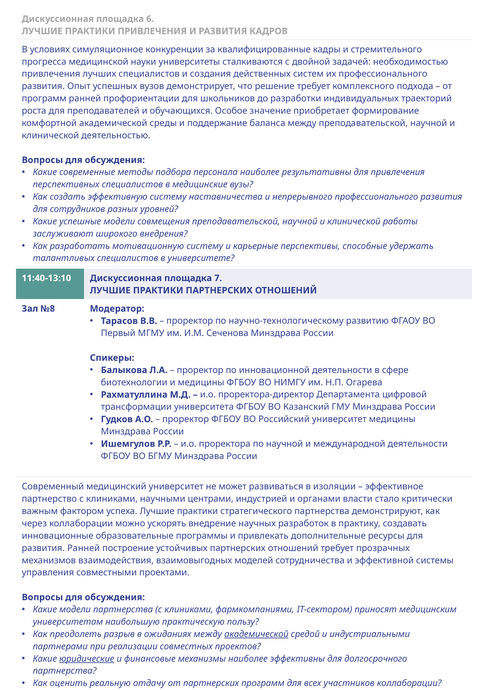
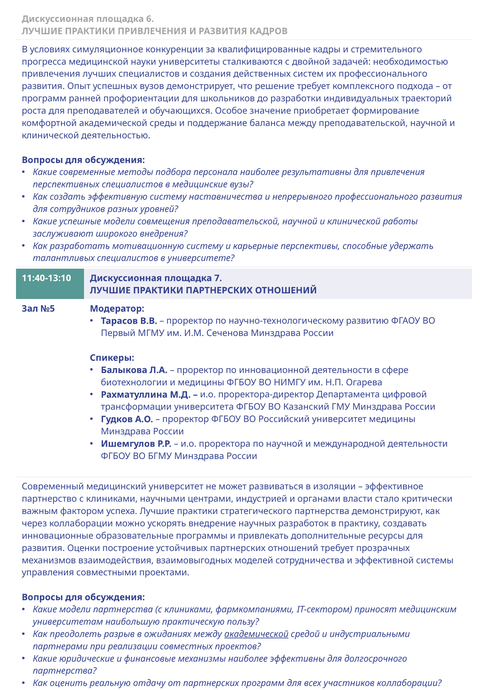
№8: №8 -> №5
развития Ранней: Ранней -> Оценки
юридические underline: present -> none
